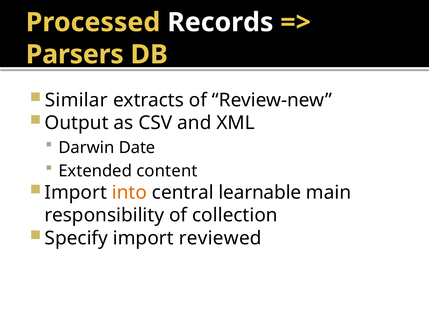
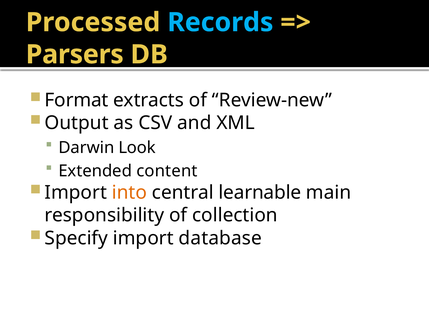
Records colour: white -> light blue
Similar: Similar -> Format
Date: Date -> Look
reviewed: reviewed -> database
